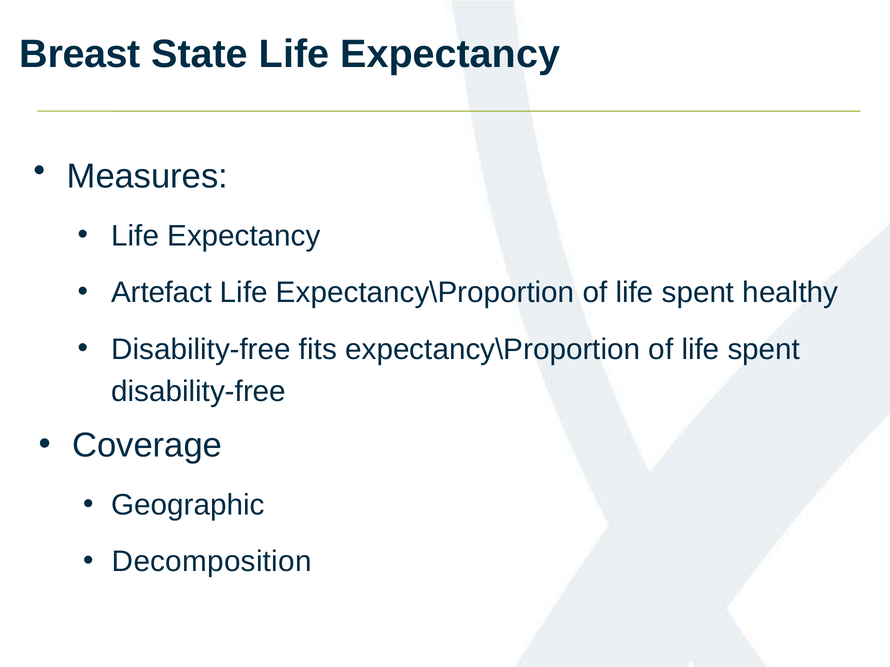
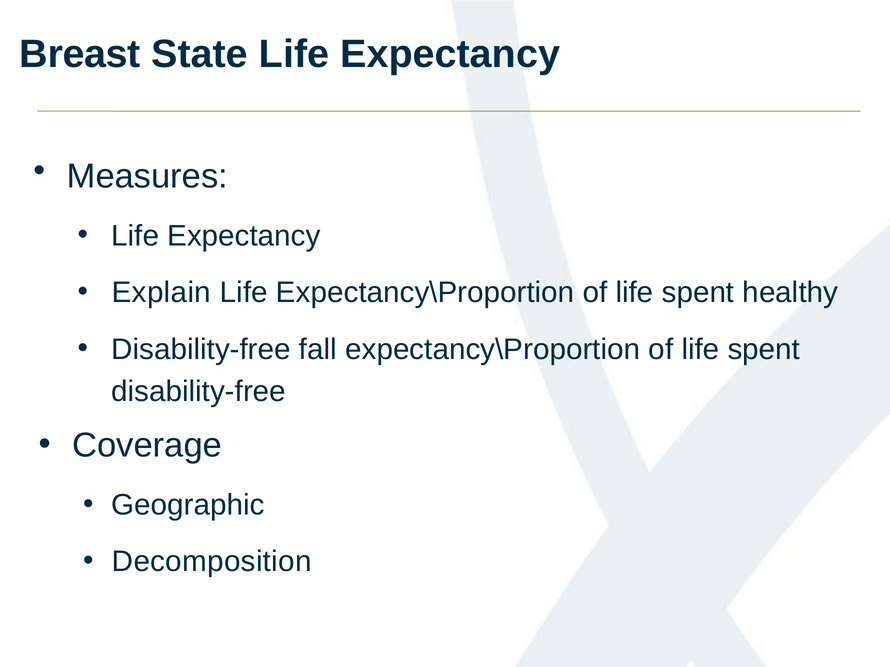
Artefact: Artefact -> Explain
fits: fits -> fall
